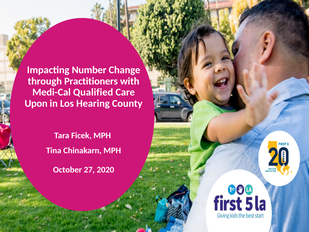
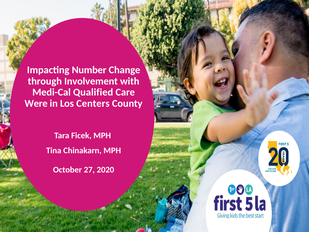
Practitioners: Practitioners -> Involvement
Upon: Upon -> Were
Hearing: Hearing -> Centers
